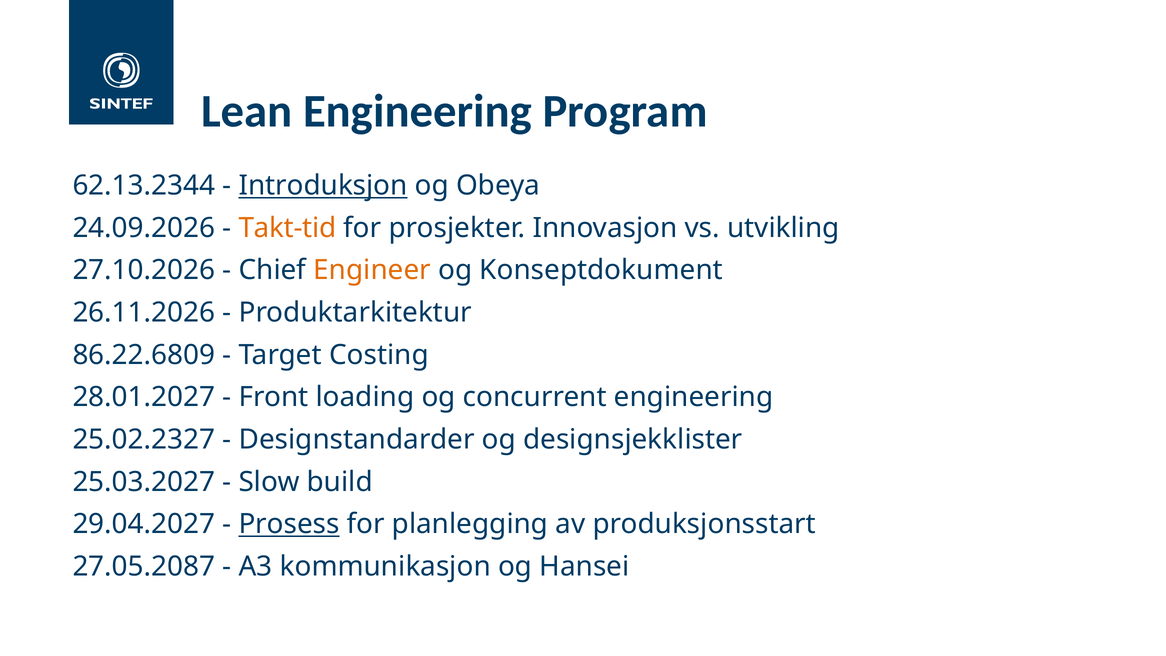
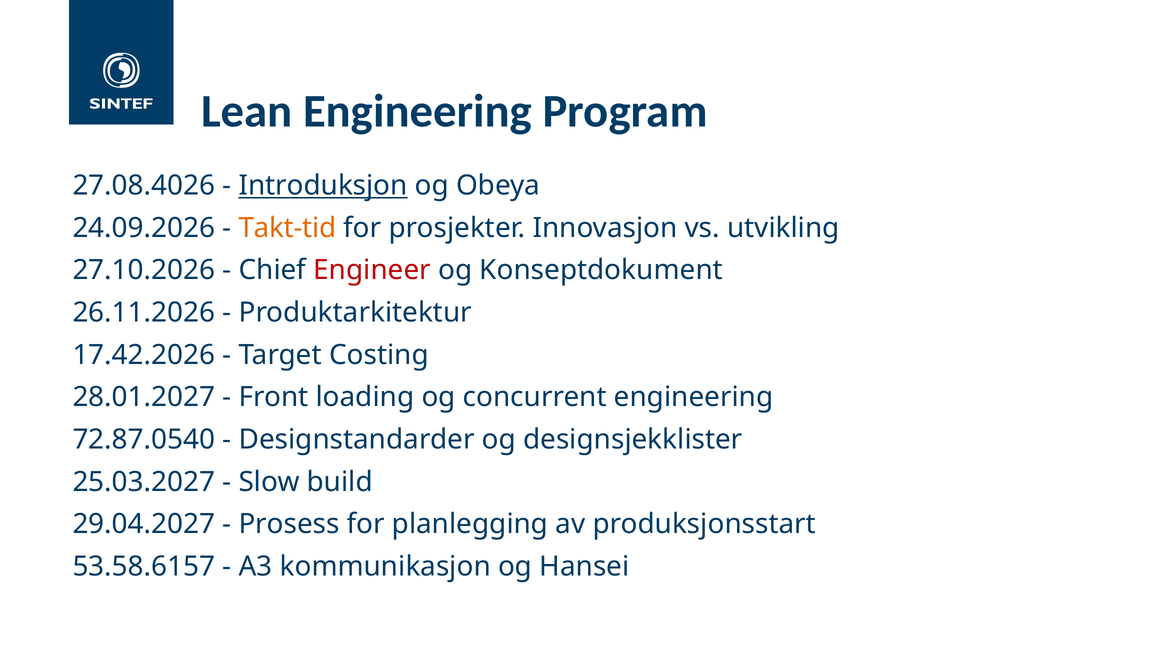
62.13.2344: 62.13.2344 -> 27.08.4026
Engineer colour: orange -> red
86.22.6809: 86.22.6809 -> 17.42.2026
25.02.2327: 25.02.2327 -> 72.87.0540
Prosess underline: present -> none
27.05.2087: 27.05.2087 -> 53.58.6157
